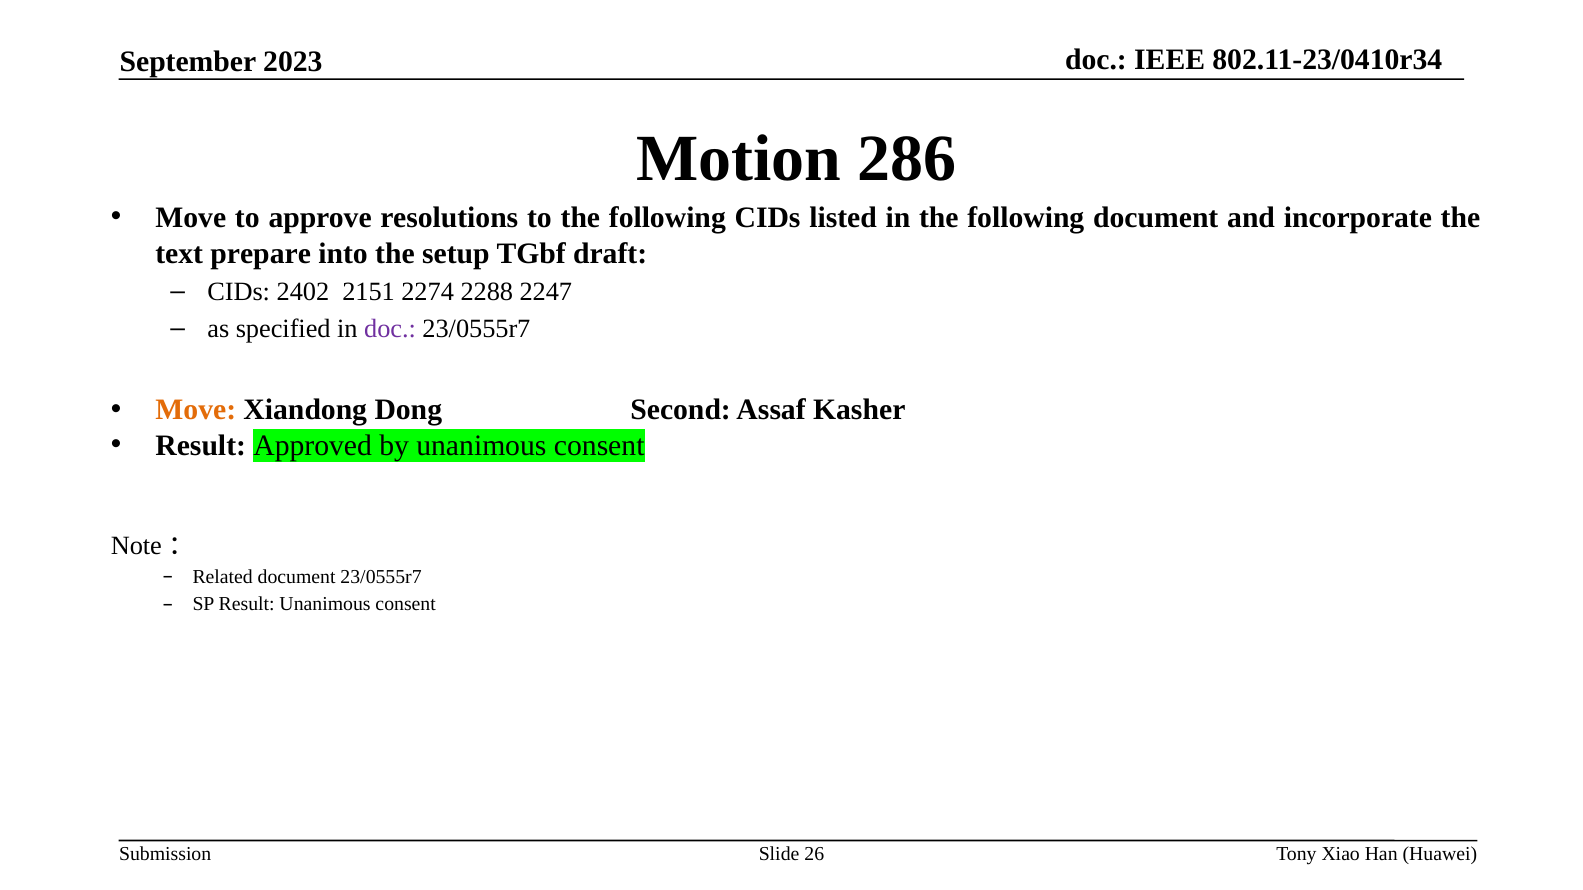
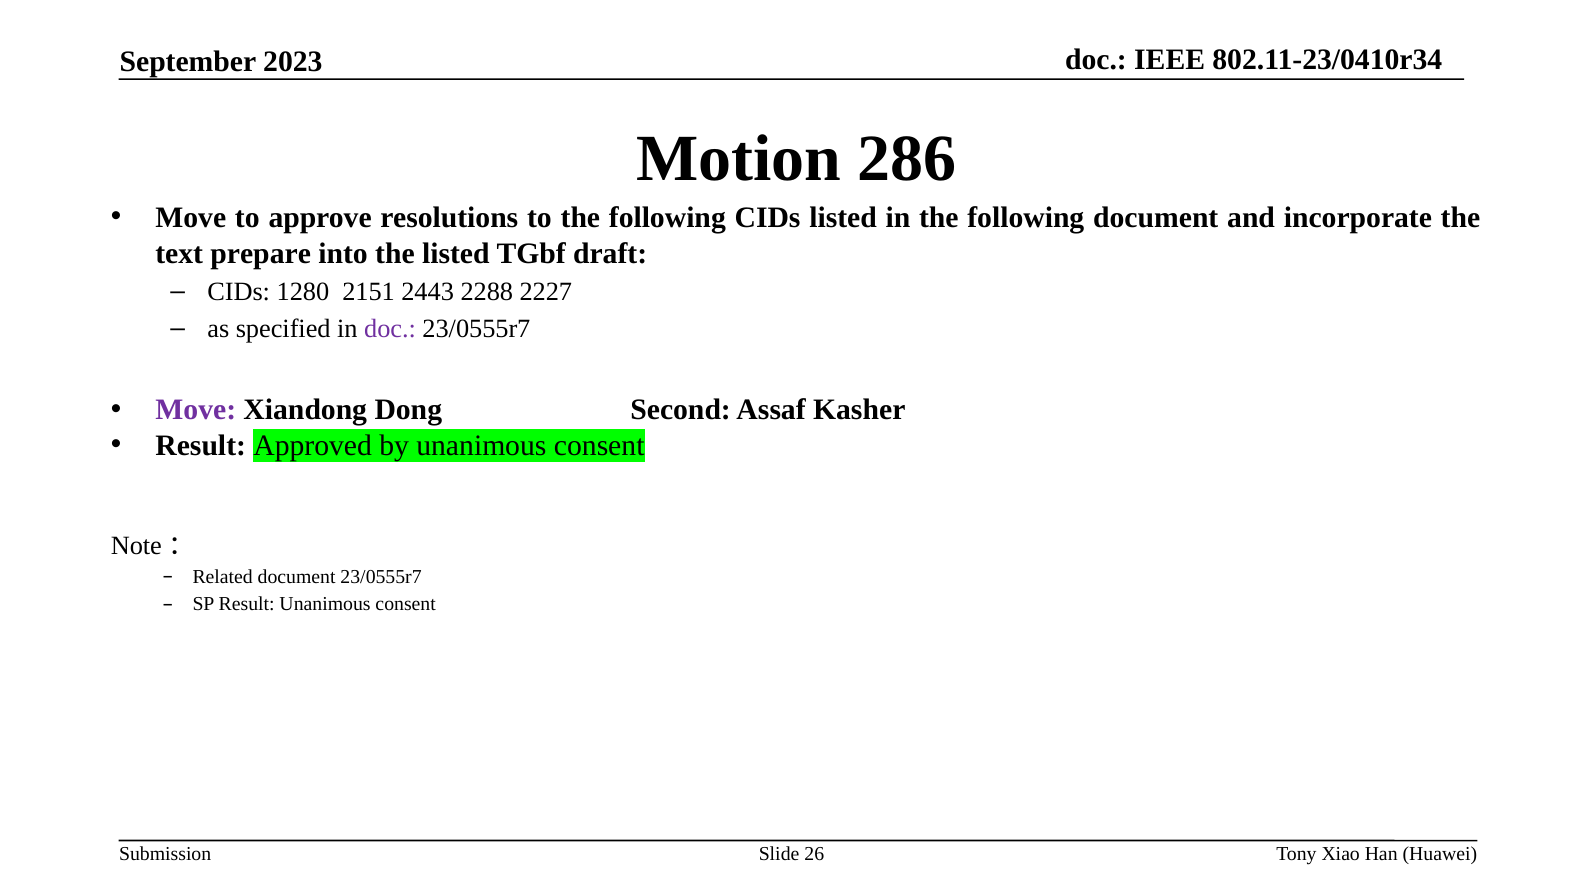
the setup: setup -> listed
2402: 2402 -> 1280
2274: 2274 -> 2443
2247: 2247 -> 2227
Move at (196, 410) colour: orange -> purple
